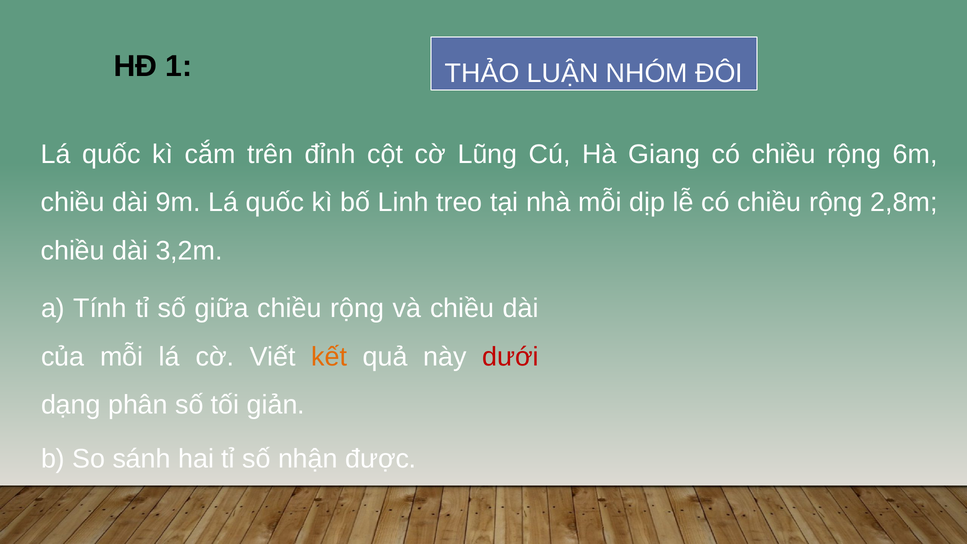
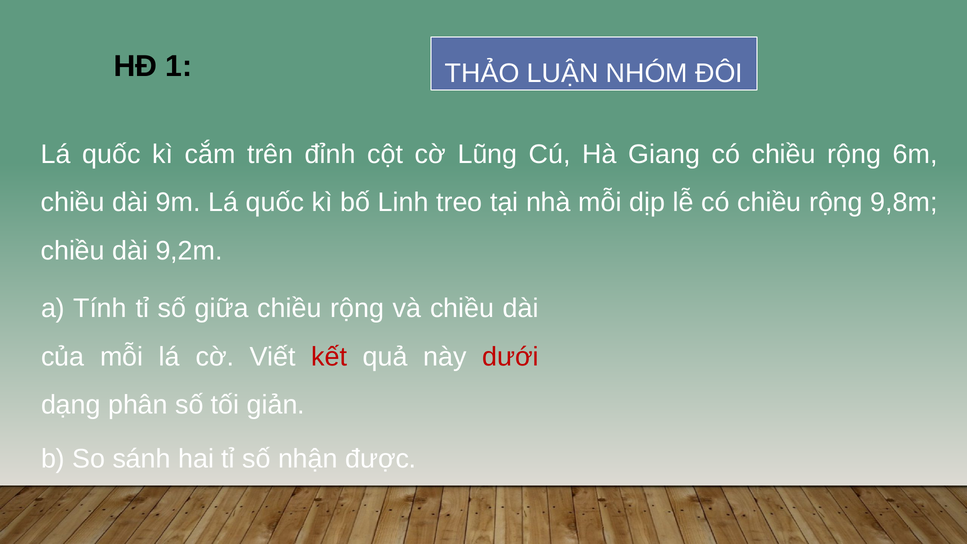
2,8m: 2,8m -> 9,8m
3,2m: 3,2m -> 9,2m
kết colour: orange -> red
